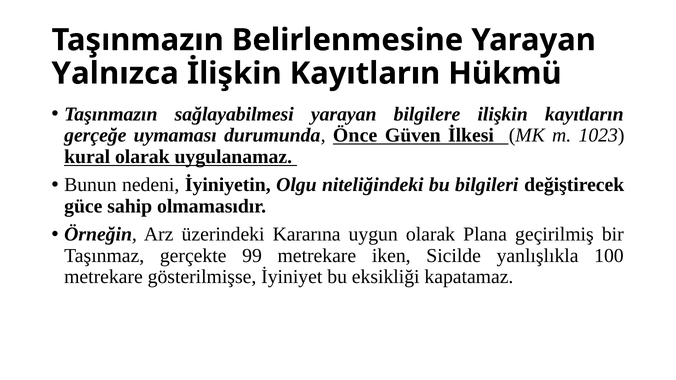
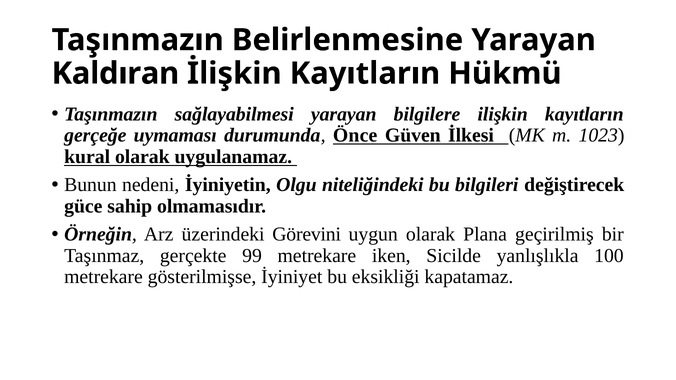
Yalnızca: Yalnızca -> Kaldıran
Kararına: Kararına -> Görevini
